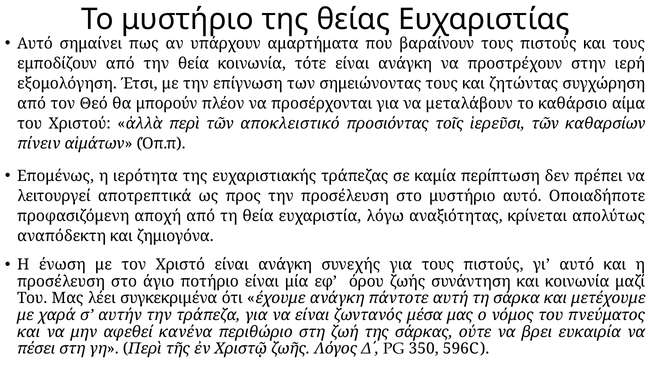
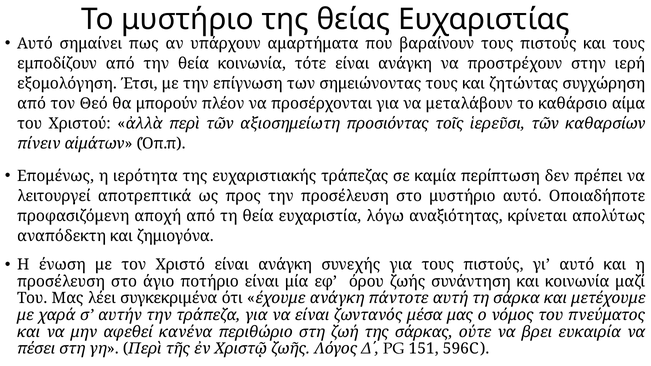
αποκλειστικό: αποκλειστικό -> αξιοσημείωτη
350: 350 -> 151
